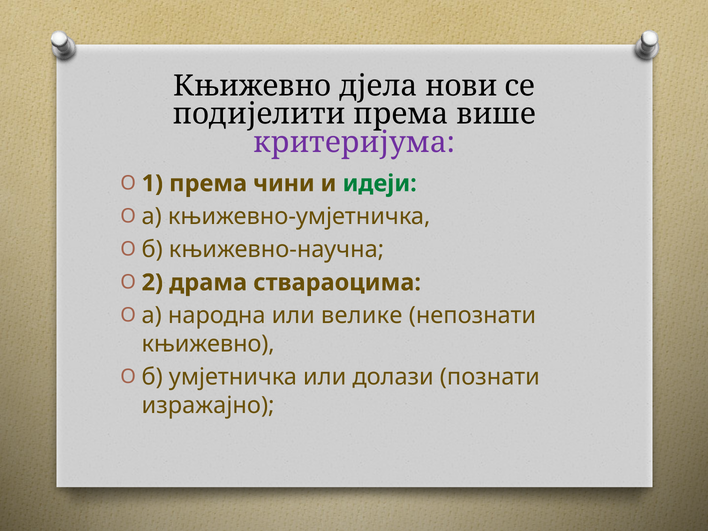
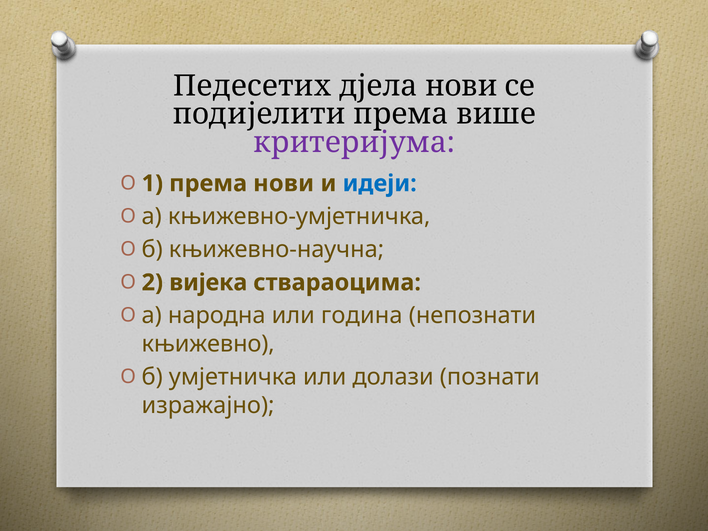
Књижевно at (252, 86): Књижевно -> Педесетих
према чини: чини -> нови
идеји colour: green -> blue
драма: драма -> вијека
велике: велике -> година
